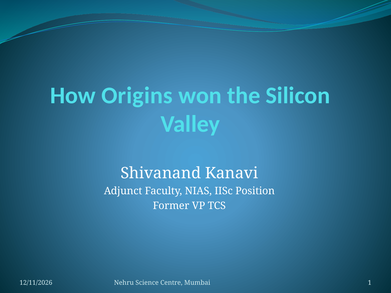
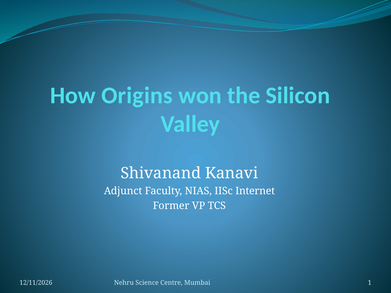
Position: Position -> Internet
